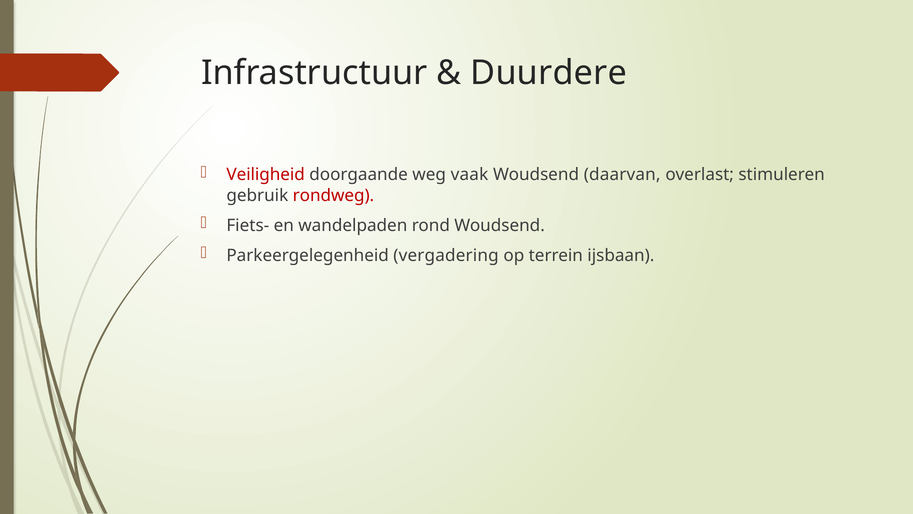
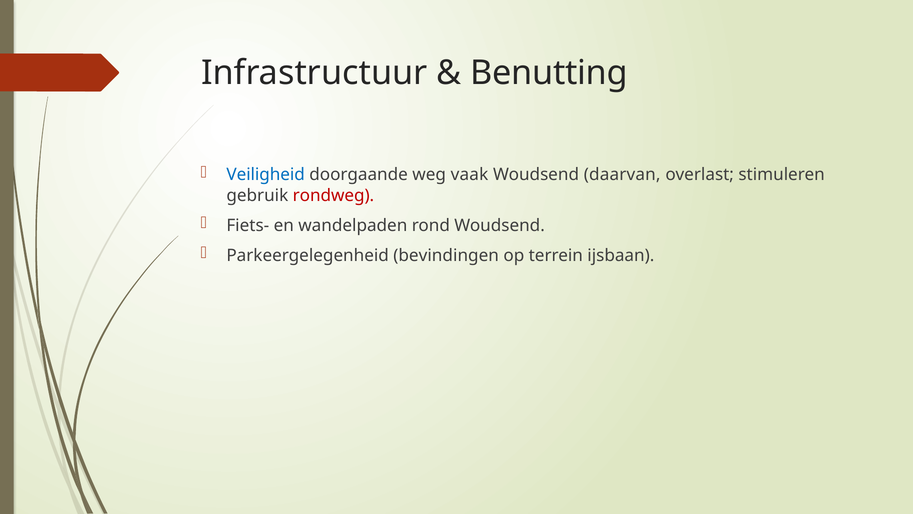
Duurdere: Duurdere -> Benutting
Veiligheid colour: red -> blue
vergadering: vergadering -> bevindingen
